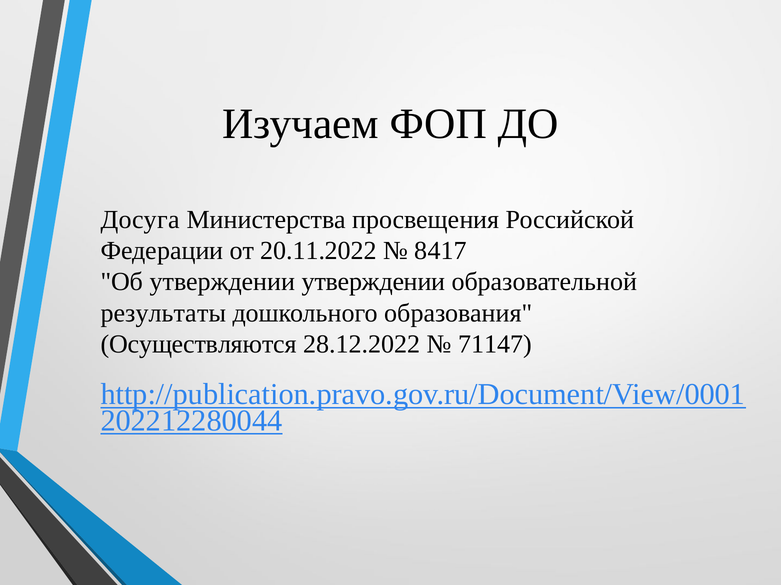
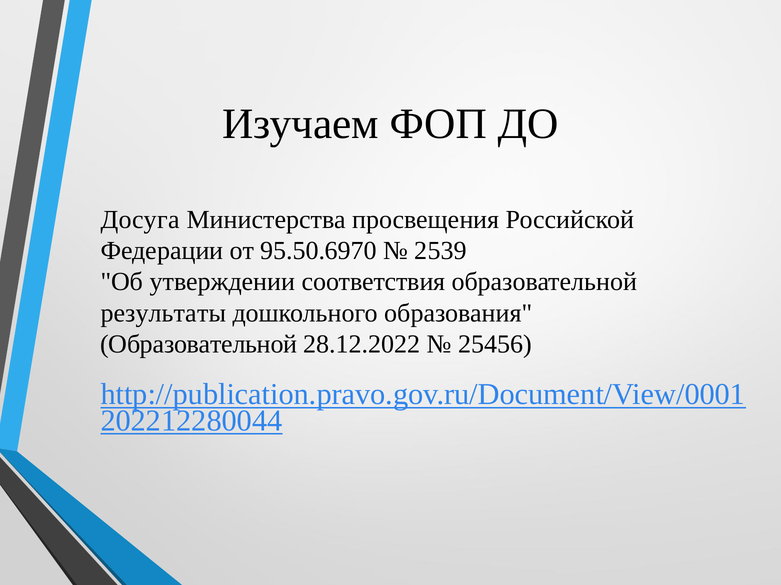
20.11.2022: 20.11.2022 -> 95.50.6970
8417: 8417 -> 2539
утверждении утверждении: утверждении -> соответствия
Осуществляются at (199, 345): Осуществляются -> Образовательной
71147: 71147 -> 25456
